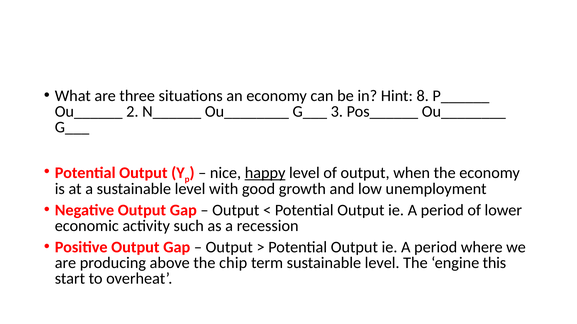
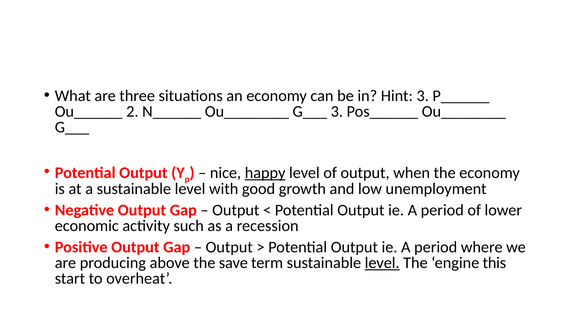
Hint 8: 8 -> 3
chip: chip -> save
level at (382, 263) underline: none -> present
